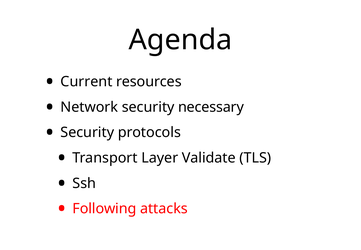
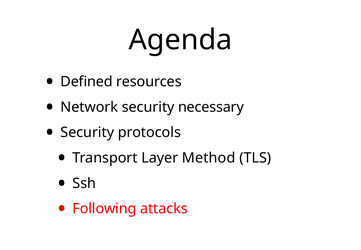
Current: Current -> Defined
Validate: Validate -> Method
